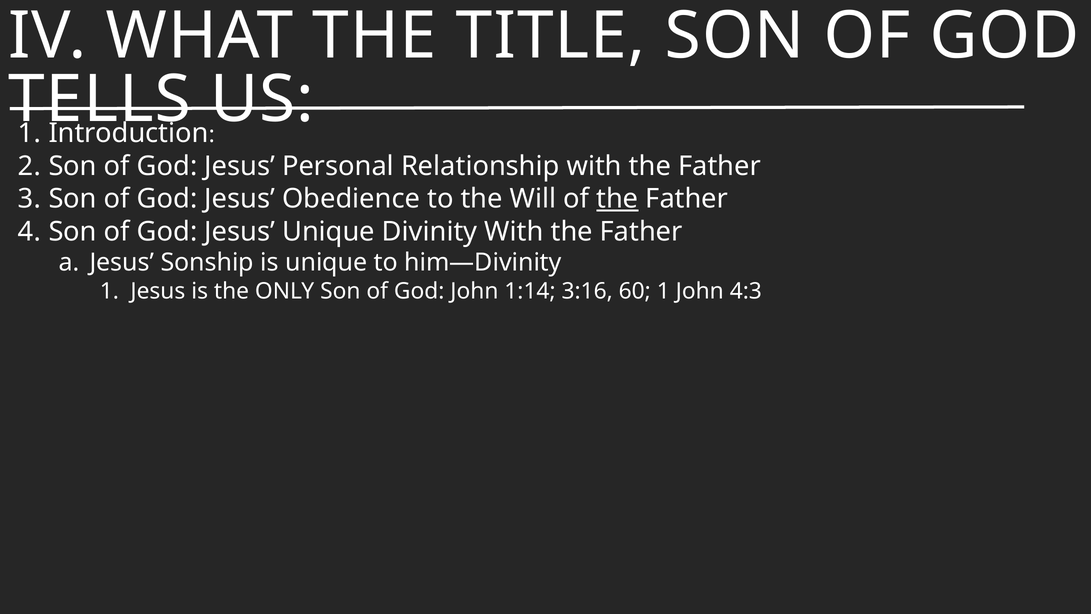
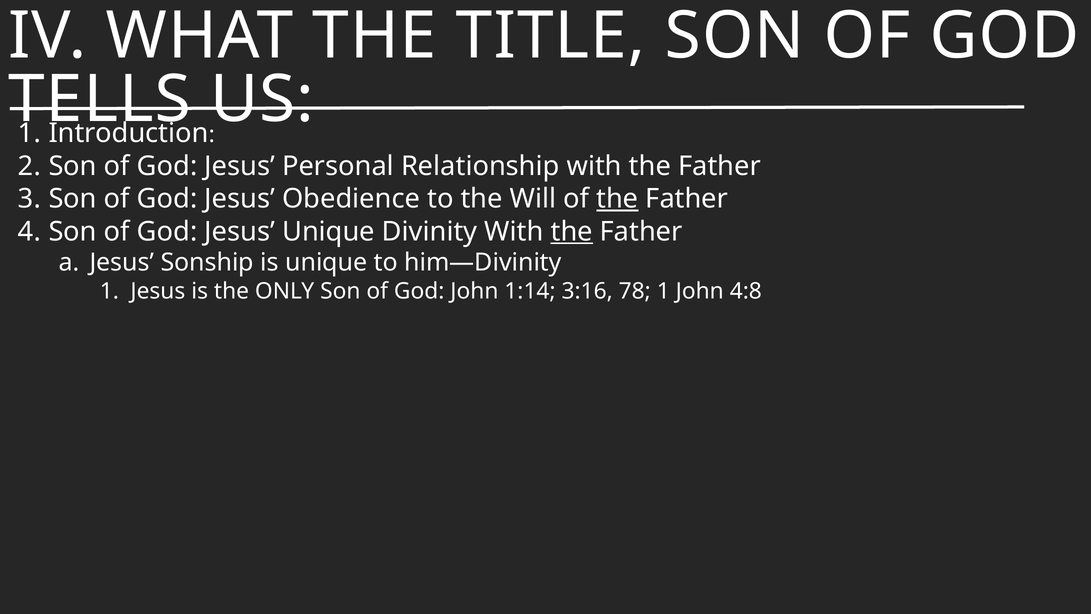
the at (572, 231) underline: none -> present
60: 60 -> 78
4:3: 4:3 -> 4:8
